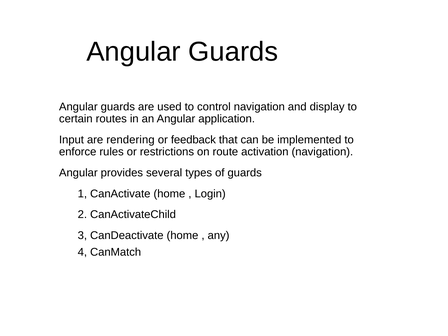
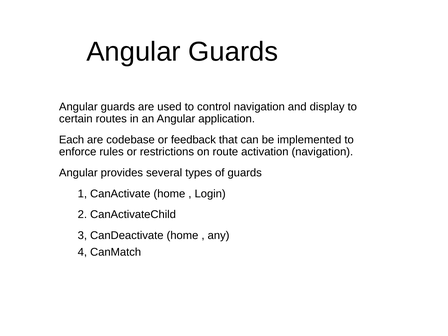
Input: Input -> Each
rendering: rendering -> codebase
